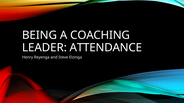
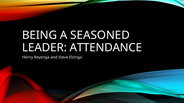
COACHING: COACHING -> SEASONED
